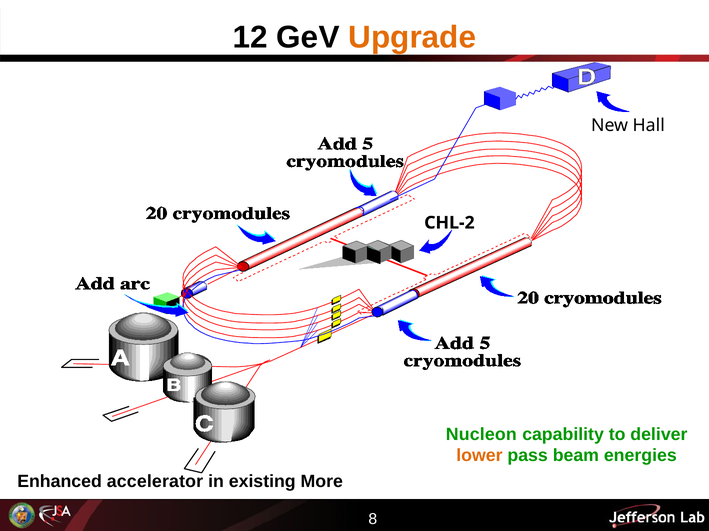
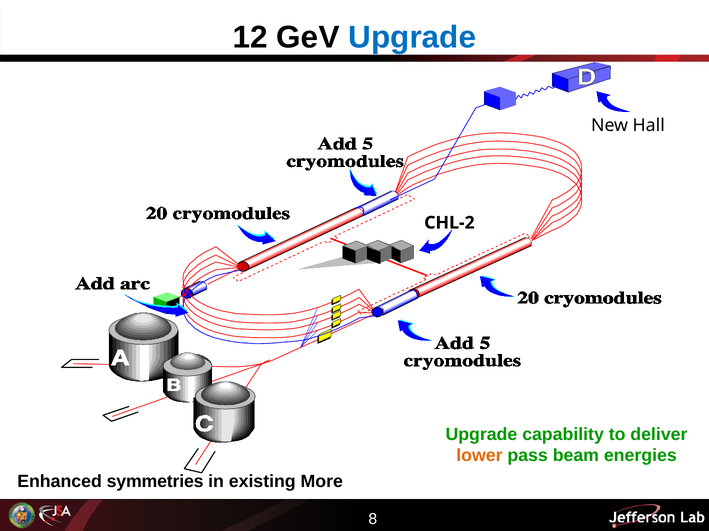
Upgrade at (412, 38) colour: orange -> blue
Nucleon at (481, 435): Nucleon -> Upgrade
accelerator: accelerator -> symmetries
